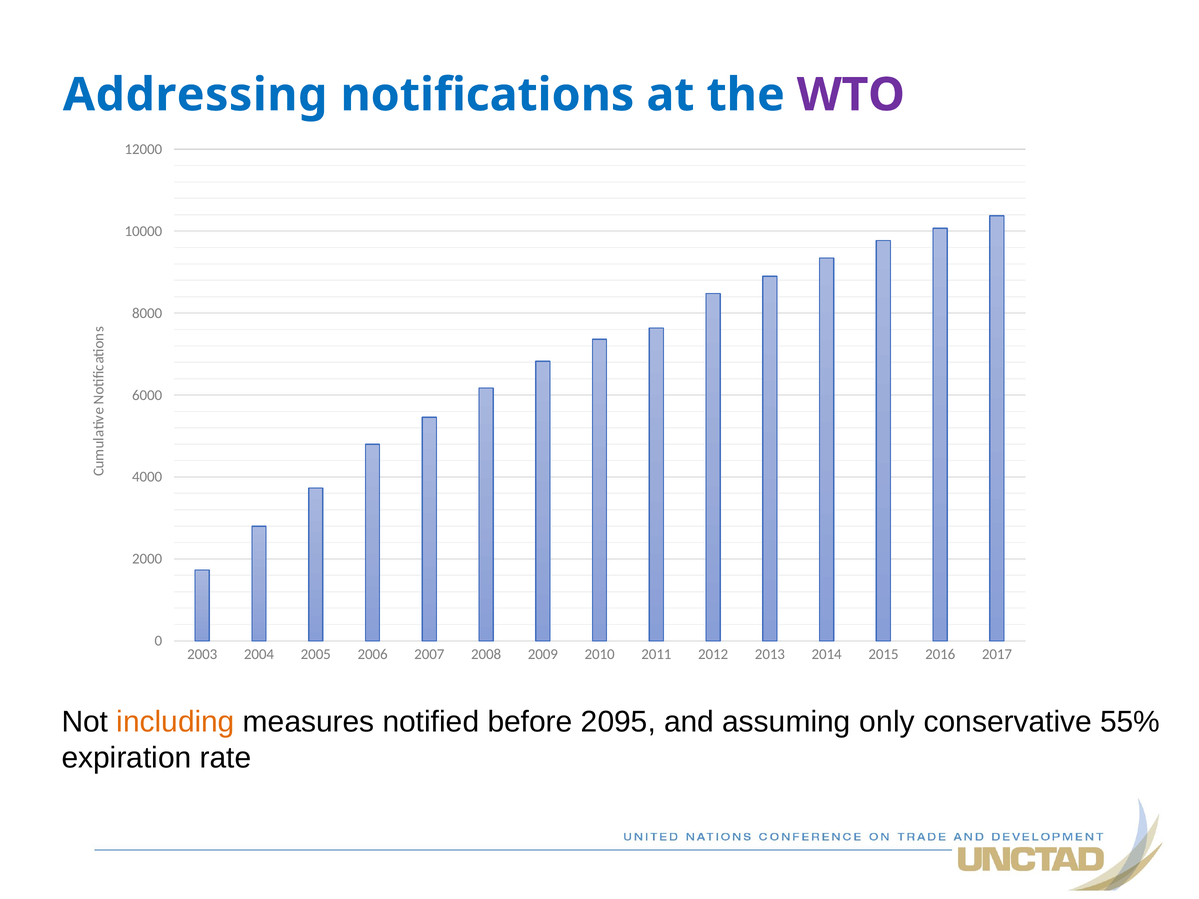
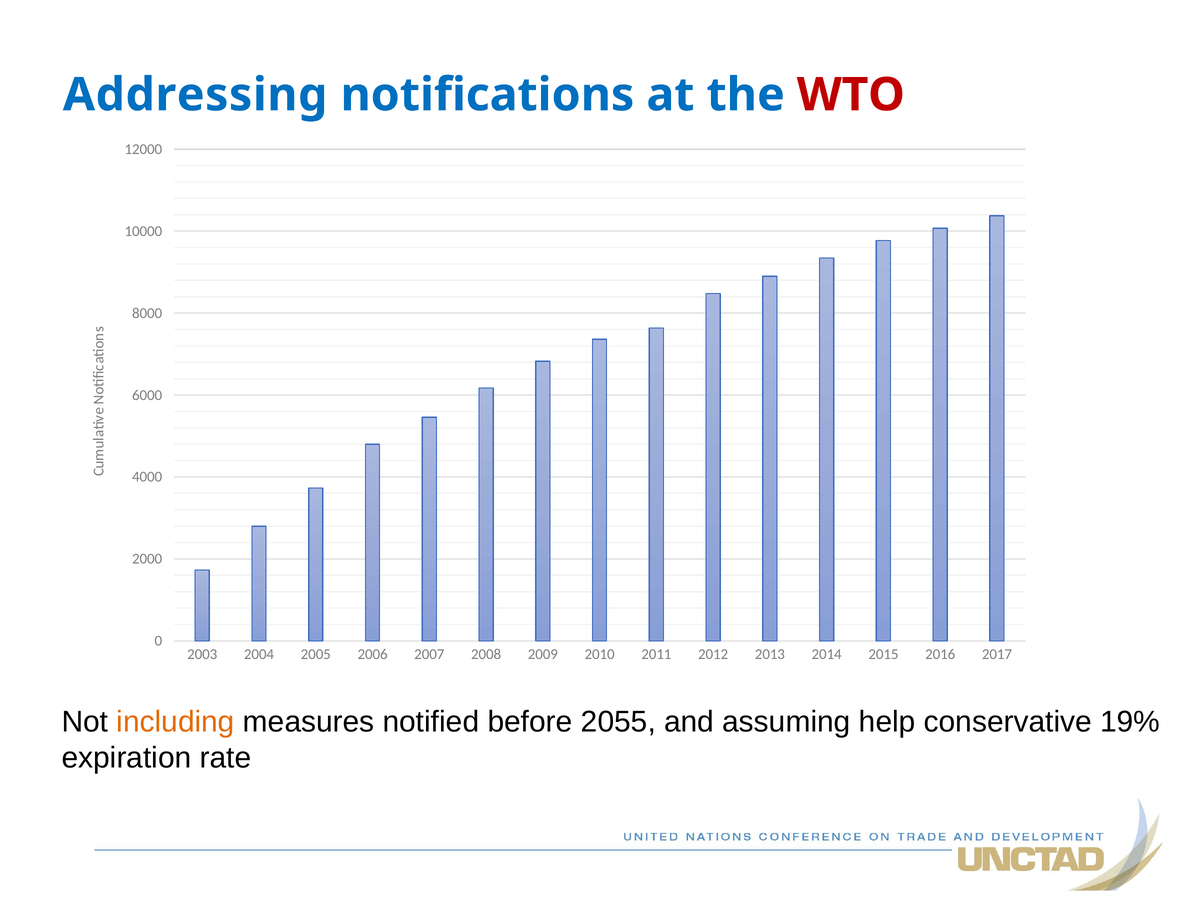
WTO colour: purple -> red
2095: 2095 -> 2055
only: only -> help
55%: 55% -> 19%
